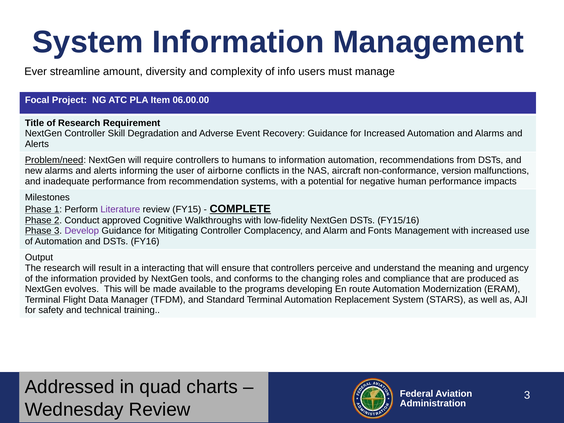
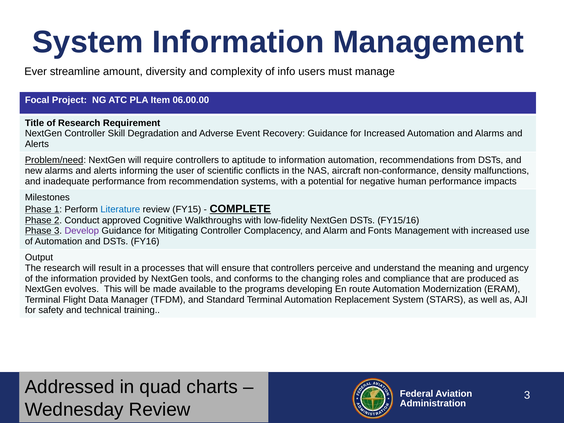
humans: humans -> aptitude
airborne: airborne -> scientific
version: version -> density
Literature colour: purple -> blue
interacting: interacting -> processes
